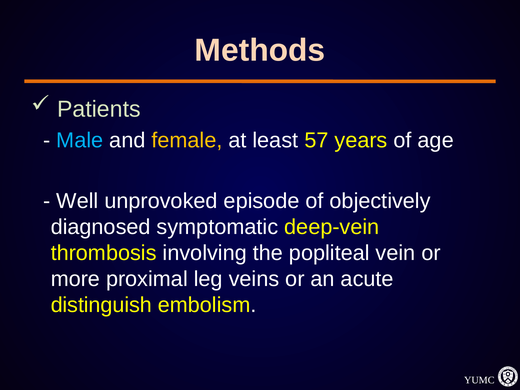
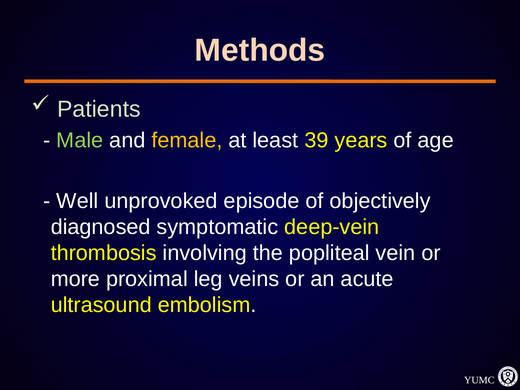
Male colour: light blue -> light green
57: 57 -> 39
distinguish: distinguish -> ultrasound
